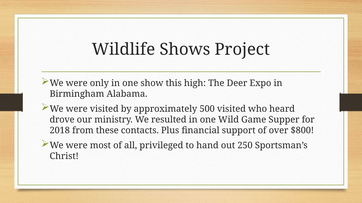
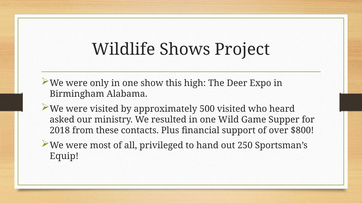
drove: drove -> asked
Christ: Christ -> Equip
